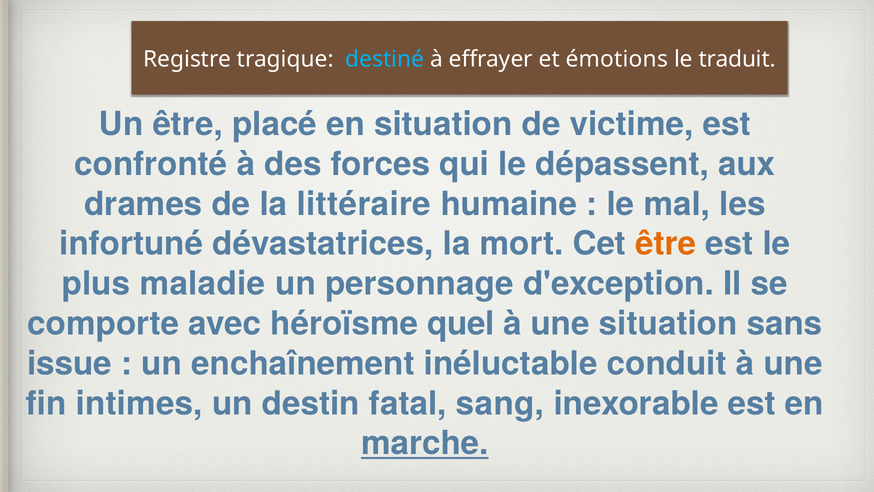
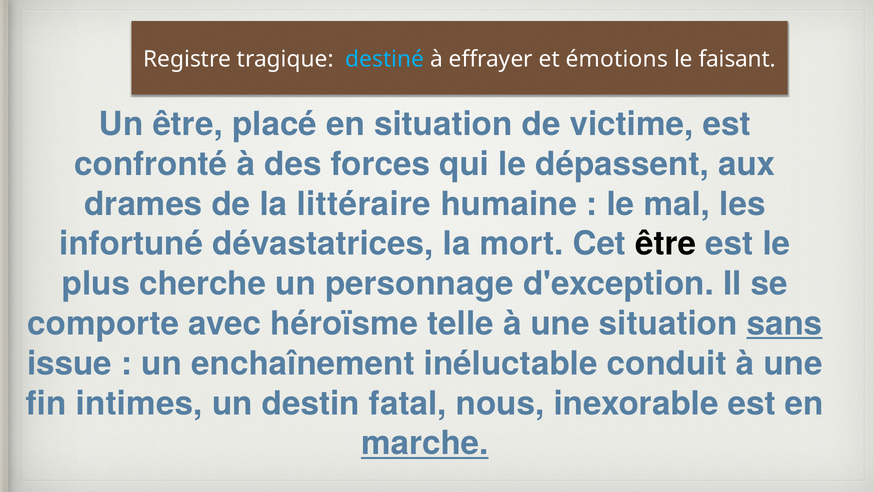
traduit: traduit -> faisant
être at (666, 244) colour: orange -> black
maladie: maladie -> cherche
quel: quel -> telle
sans underline: none -> present
sang: sang -> nous
